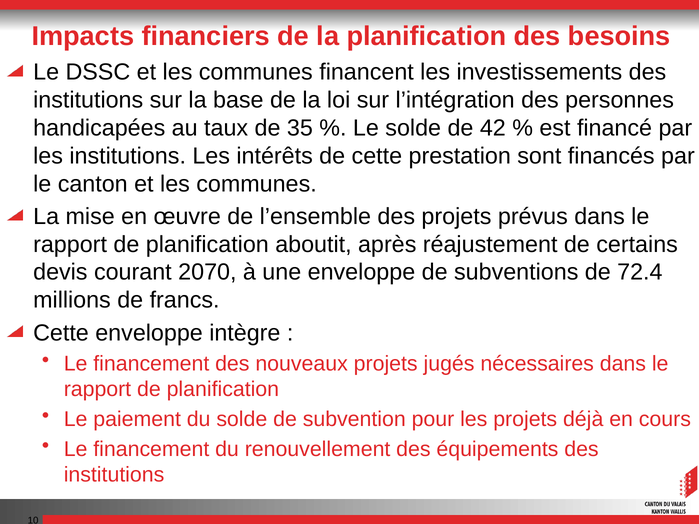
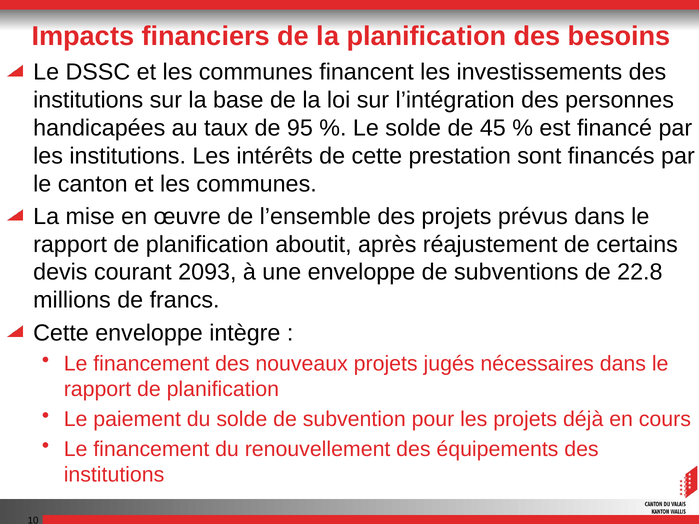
35: 35 -> 95
42: 42 -> 45
2070: 2070 -> 2093
72.4: 72.4 -> 22.8
